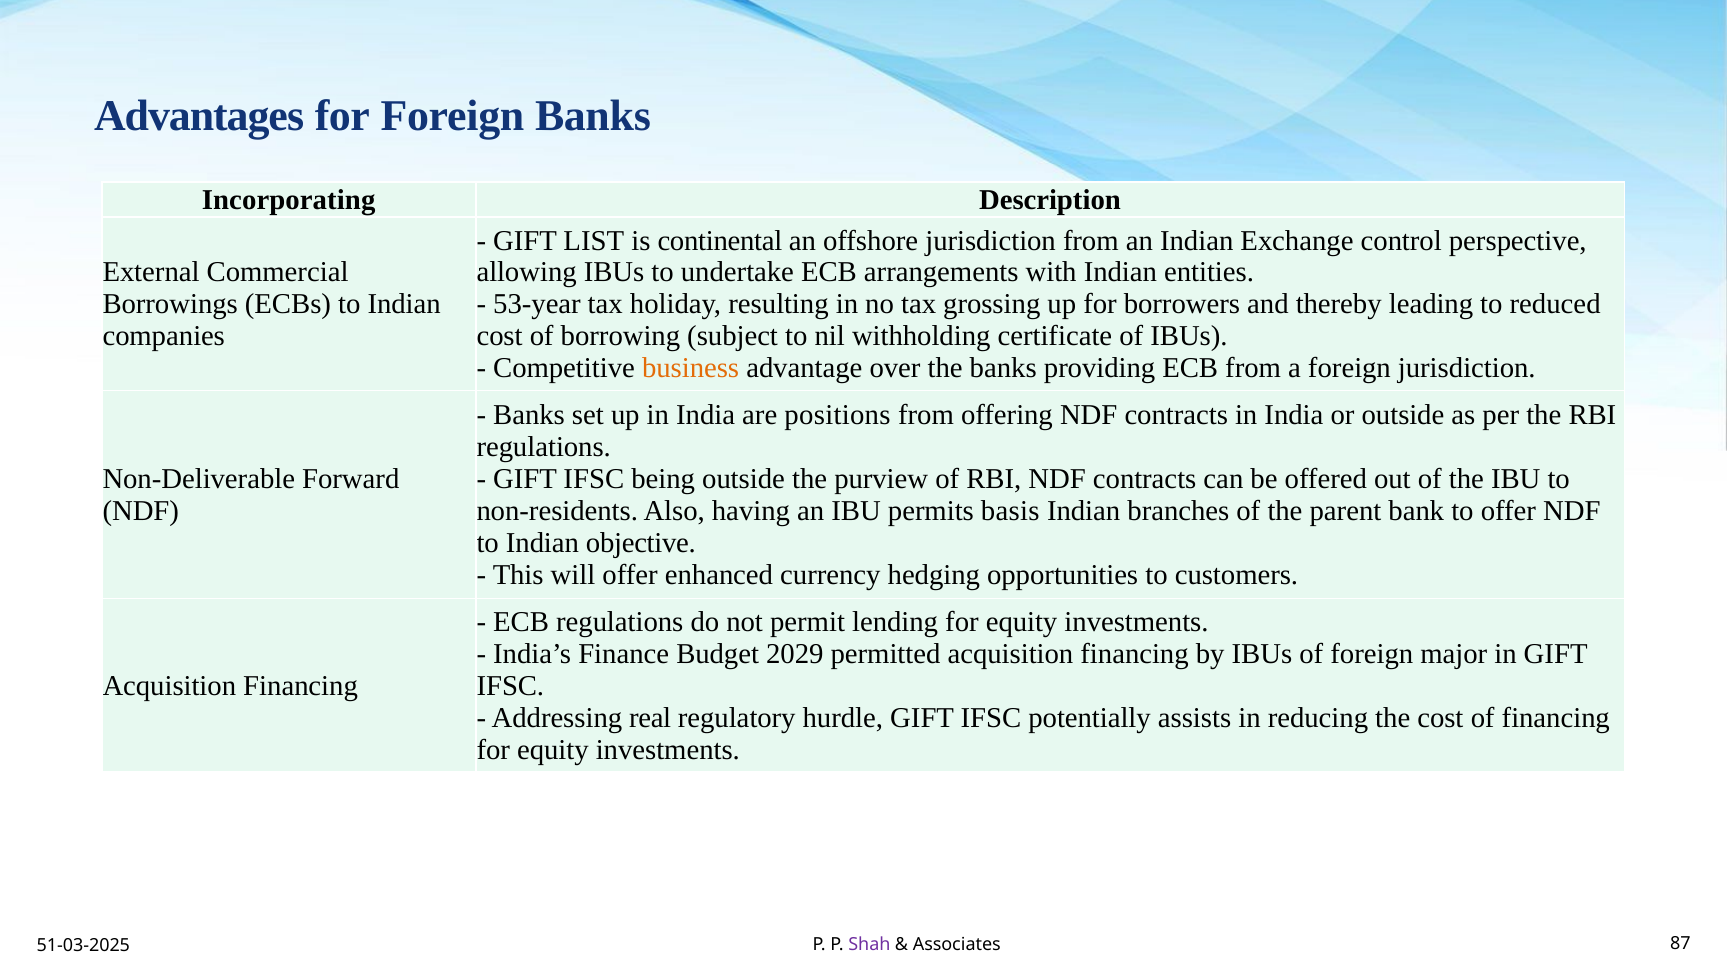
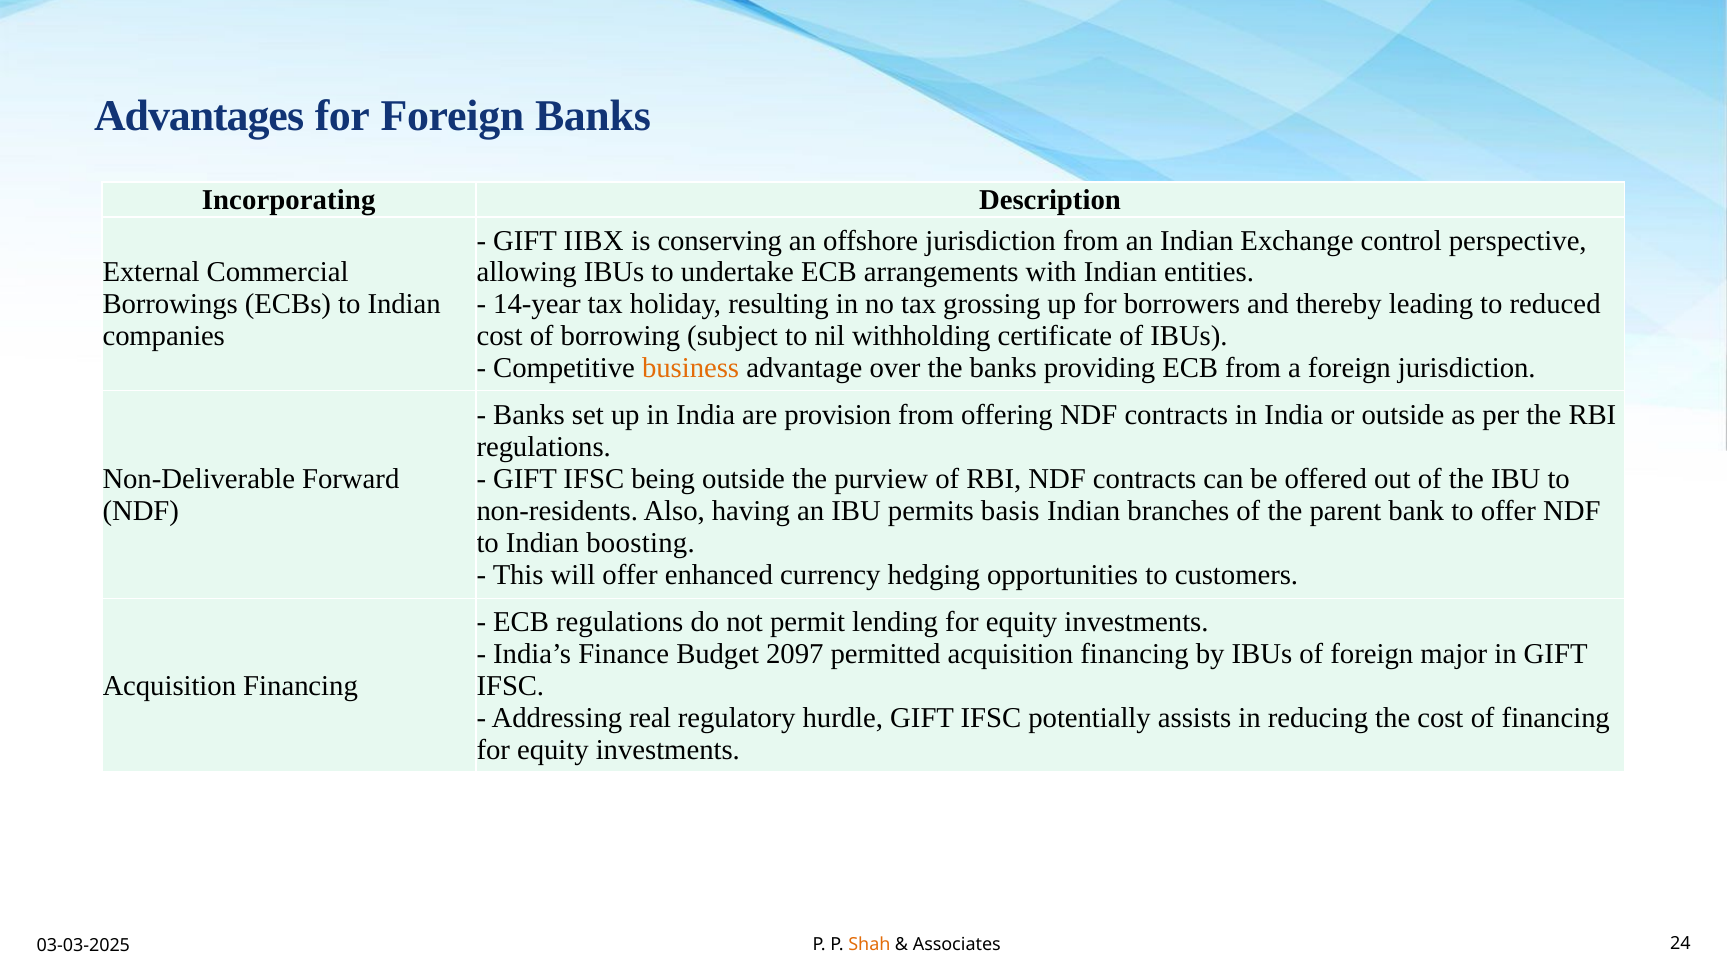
LIST: LIST -> IIBX
continental: continental -> conserving
53-year: 53-year -> 14-year
positions: positions -> provision
objective: objective -> boosting
2029: 2029 -> 2097
51-03-2025: 51-03-2025 -> 03-03-2025
Shah colour: purple -> orange
87: 87 -> 24
